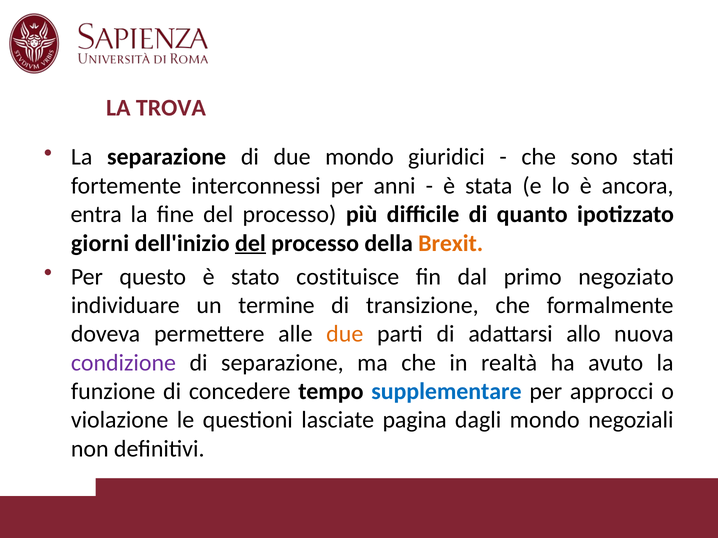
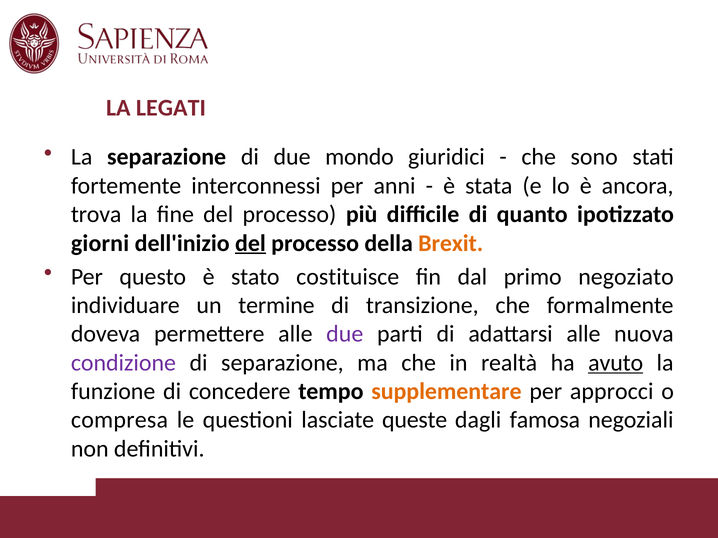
TROVA: TROVA -> LEGATI
entra: entra -> trova
due at (345, 334) colour: orange -> purple
adattarsi allo: allo -> alle
avuto underline: none -> present
supplementare colour: blue -> orange
violazione: violazione -> compresa
pagina: pagina -> queste
dagli mondo: mondo -> famosa
